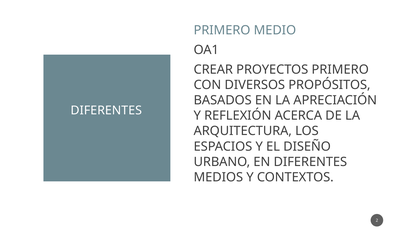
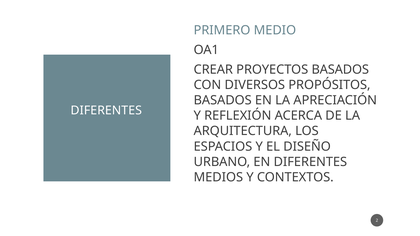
PROYECTOS PRIMERO: PRIMERO -> BASADOS
